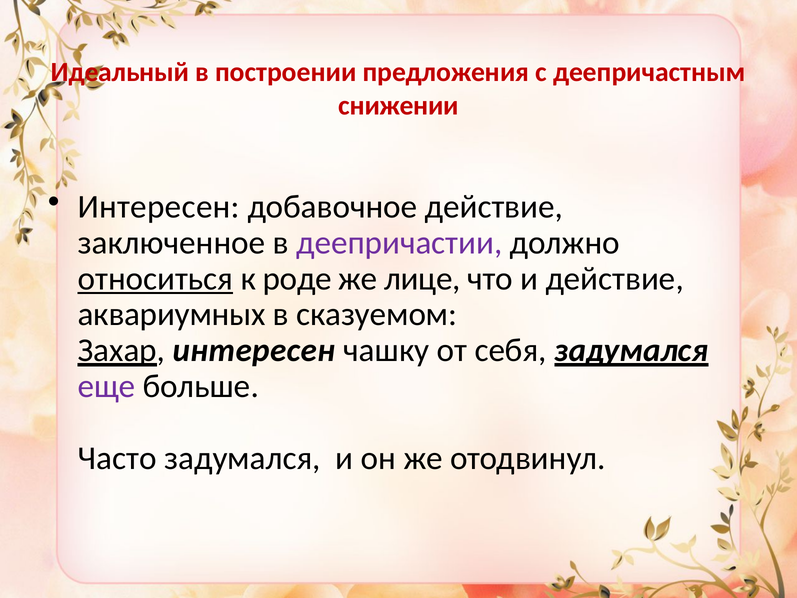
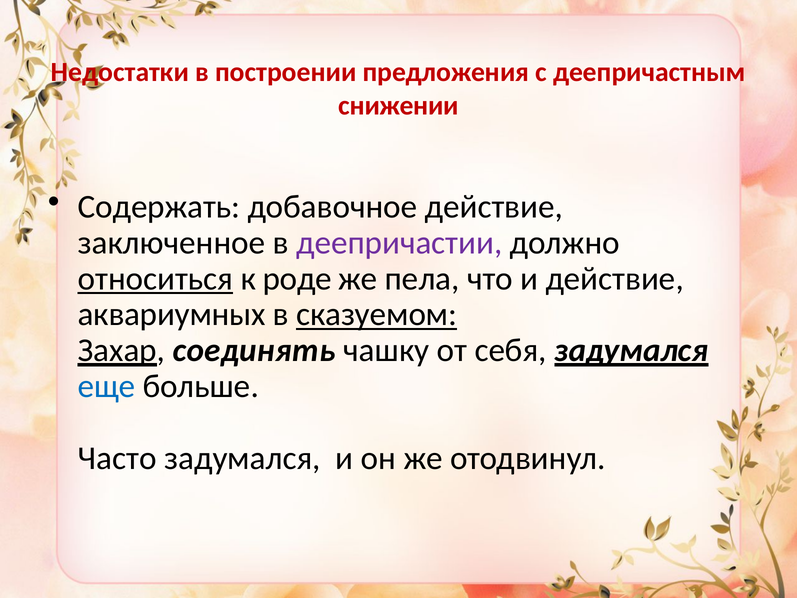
Идеальный: Идеальный -> Недостатки
Интересен at (159, 207): Интересен -> Содержать
лице: лице -> пела
сказуемом underline: none -> present
Захар интересен: интересен -> соединять
еще colour: purple -> blue
